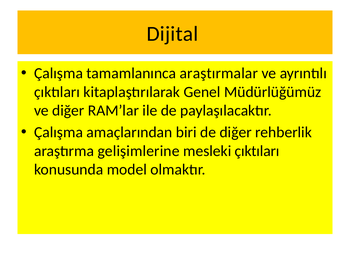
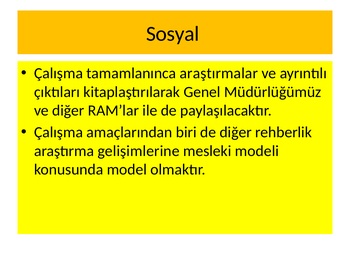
Dijital: Dijital -> Sosyal
mesleki çıktıları: çıktıları -> modeli
